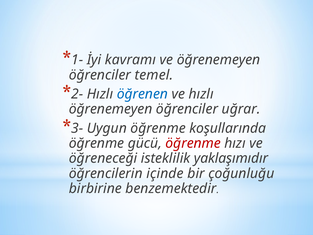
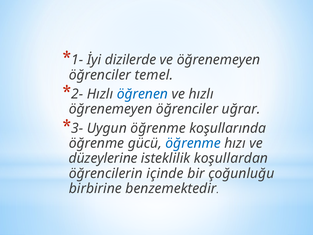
kavramı: kavramı -> dizilerde
öğrenme at (193, 143) colour: red -> blue
öğreneceği: öğreneceği -> düzeylerine
yaklaşımıdır: yaklaşımıdır -> koşullardan
